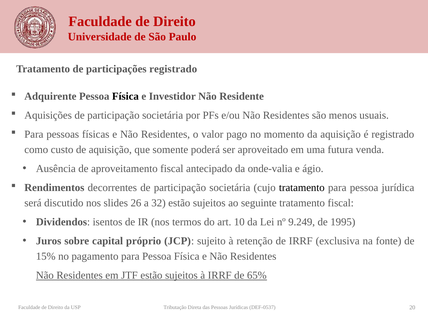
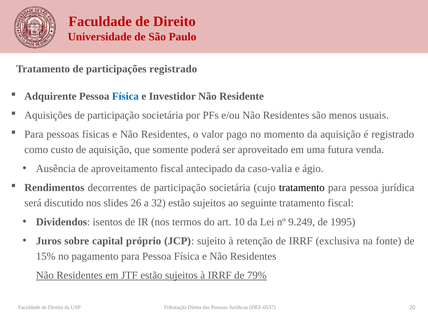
Física at (125, 96) colour: black -> blue
onde-valia: onde-valia -> caso-valia
65%: 65% -> 79%
